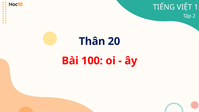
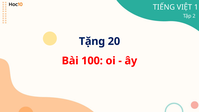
Thân: Thân -> Tặng
